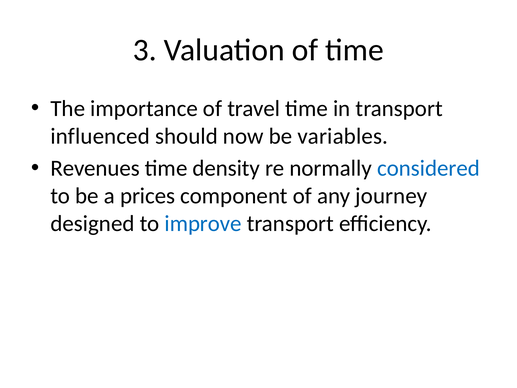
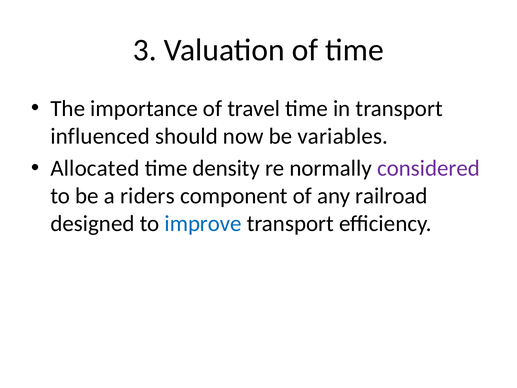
Revenues: Revenues -> Allocated
considered colour: blue -> purple
prices: prices -> riders
journey: journey -> railroad
